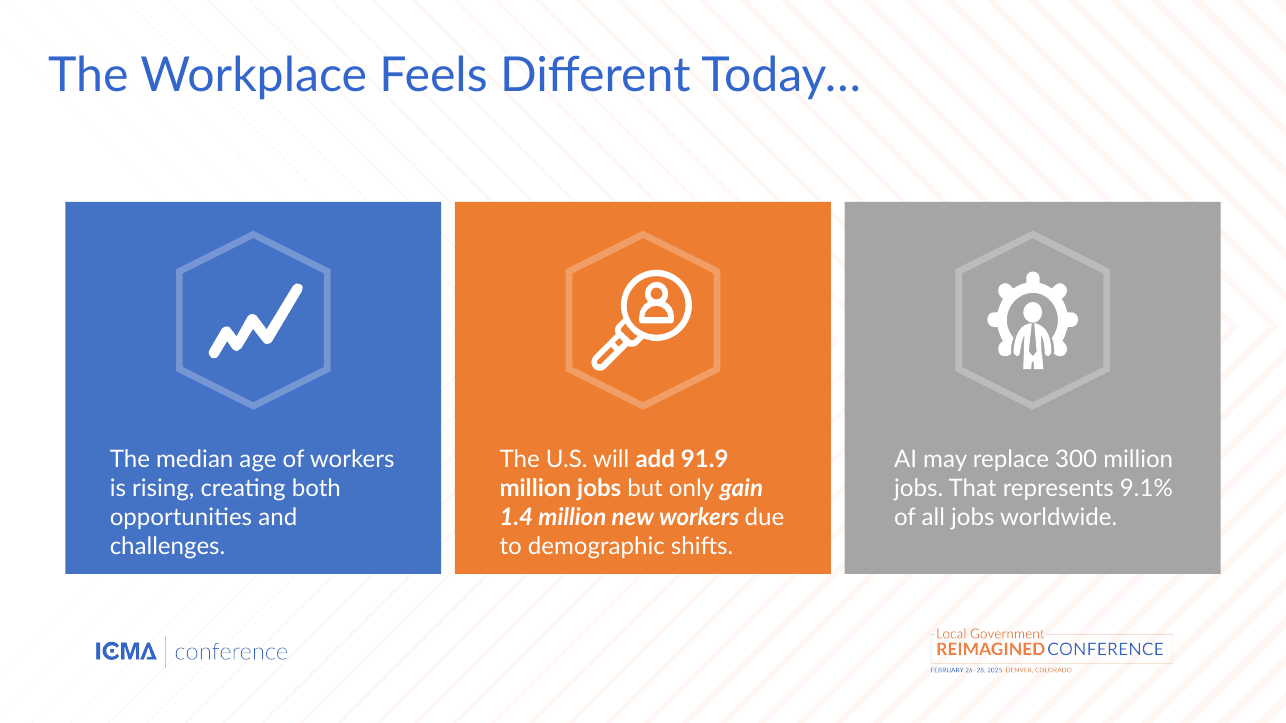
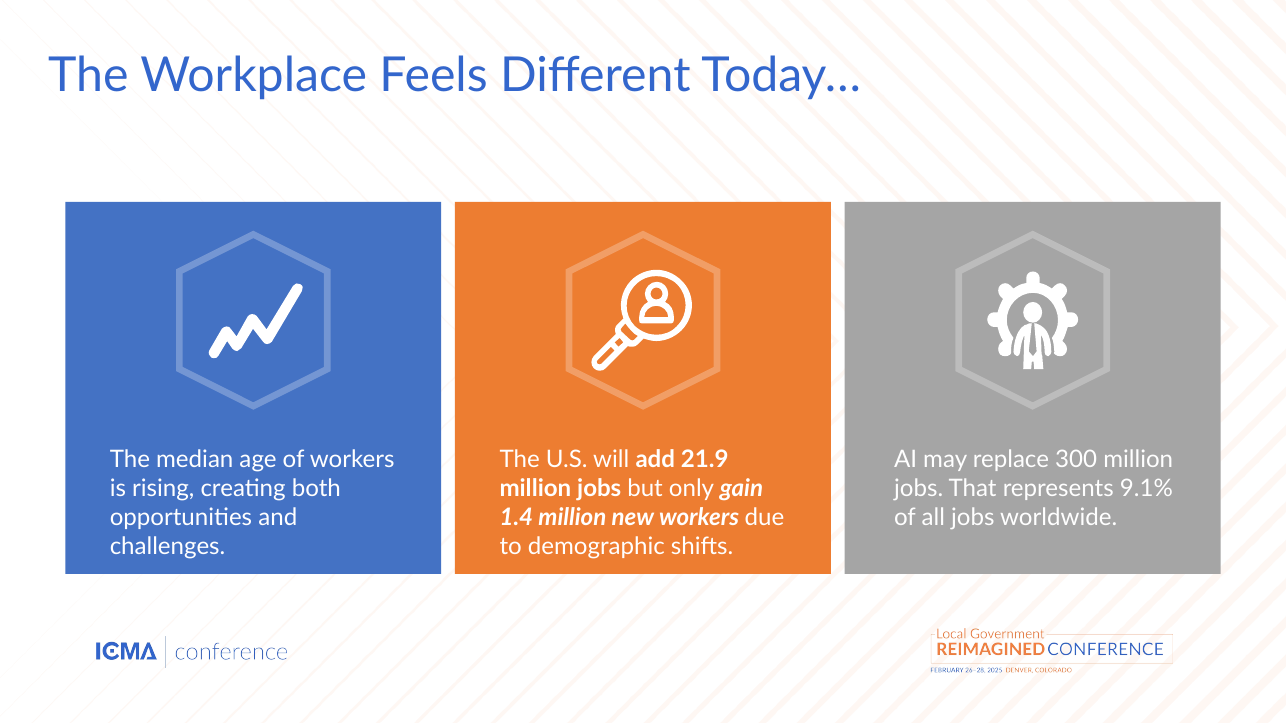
91.9: 91.9 -> 21.9
